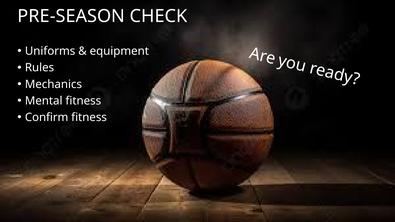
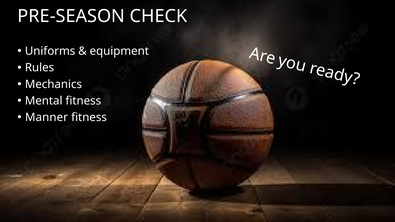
Confirm: Confirm -> Manner
